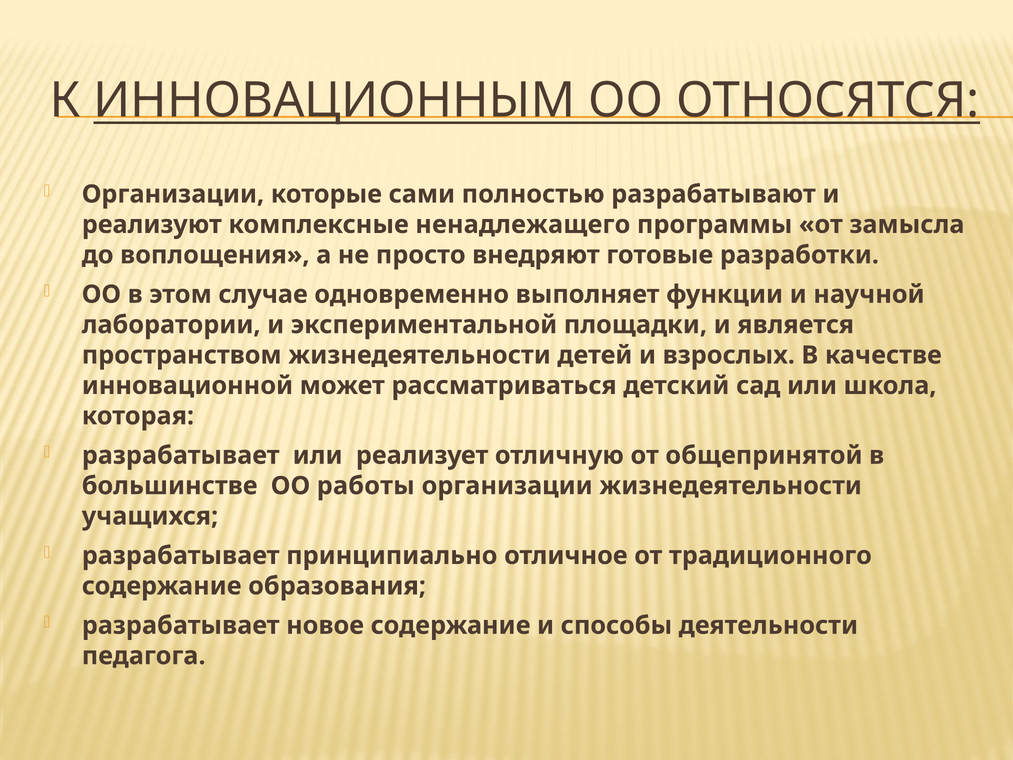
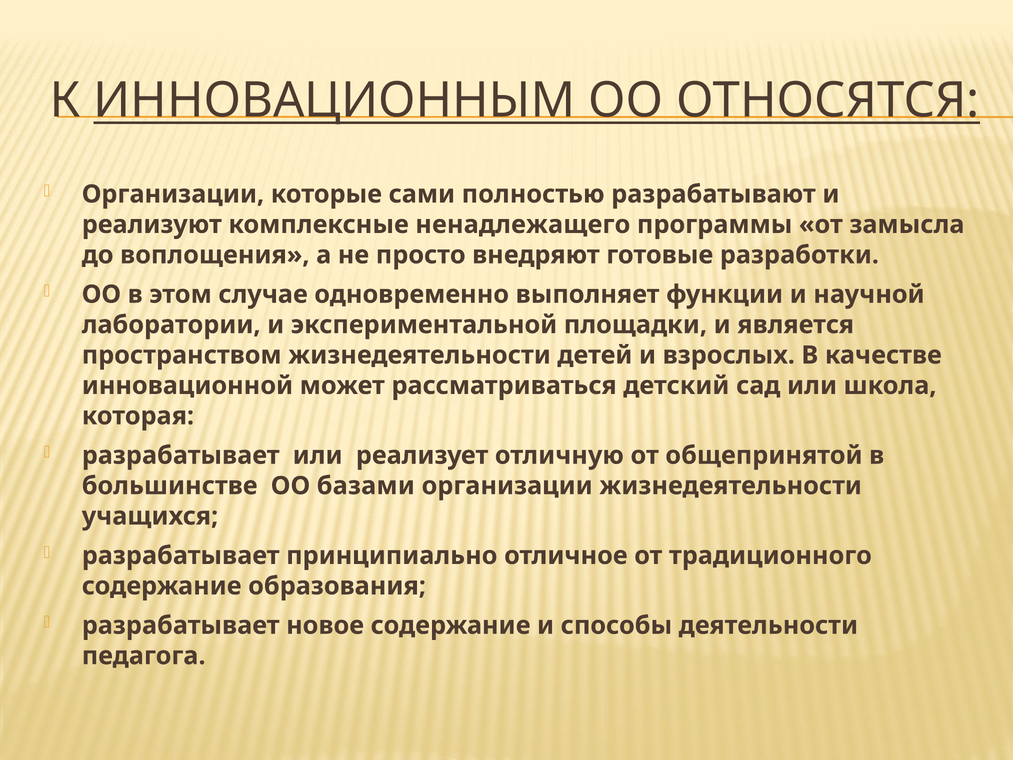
работы: работы -> базами
